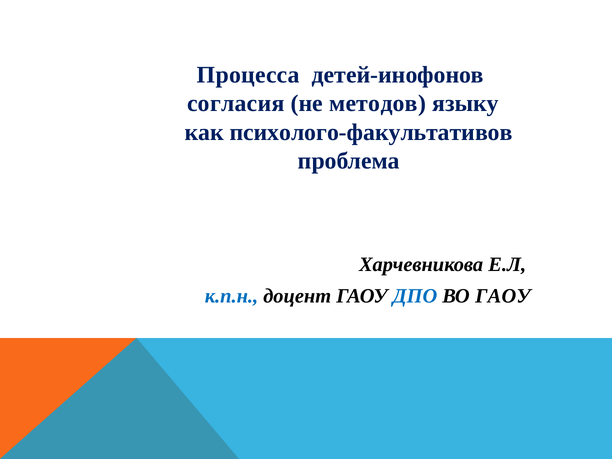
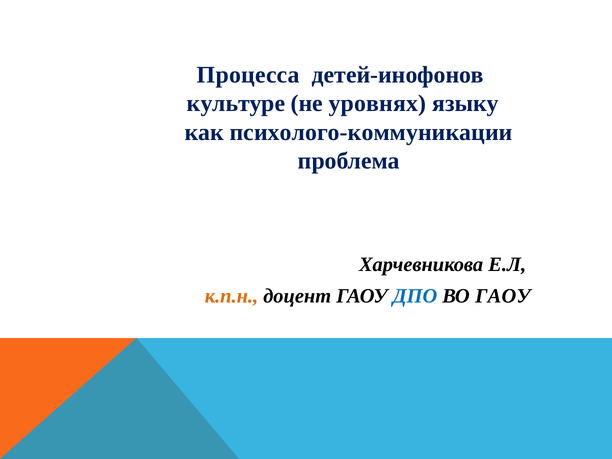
согласия: согласия -> культуре
методов: методов -> уровнях
психолого-факультативов: психолого-факультативов -> психолого-коммуникации
к.п.н colour: blue -> orange
